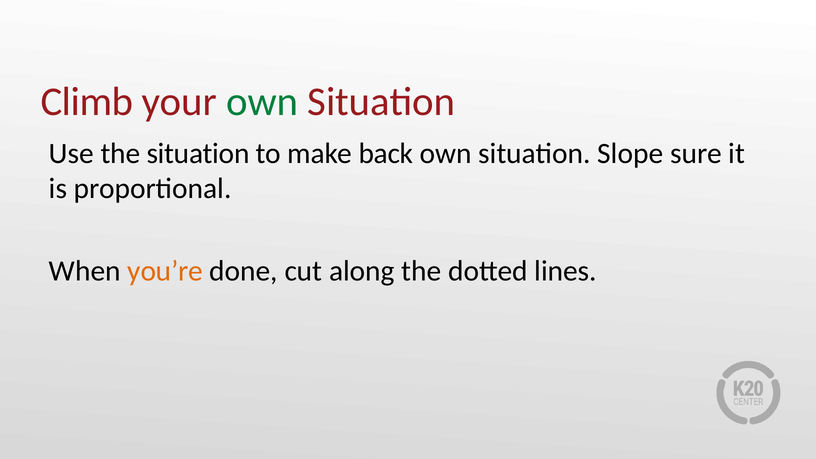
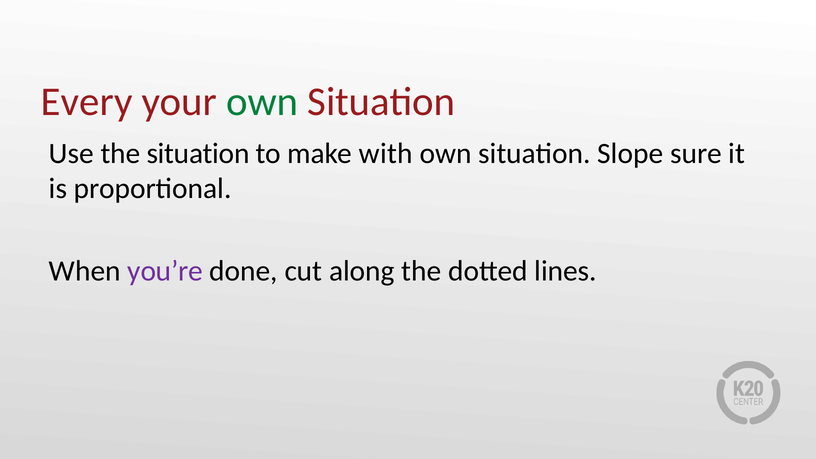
Climb: Climb -> Every
back: back -> with
you’re colour: orange -> purple
